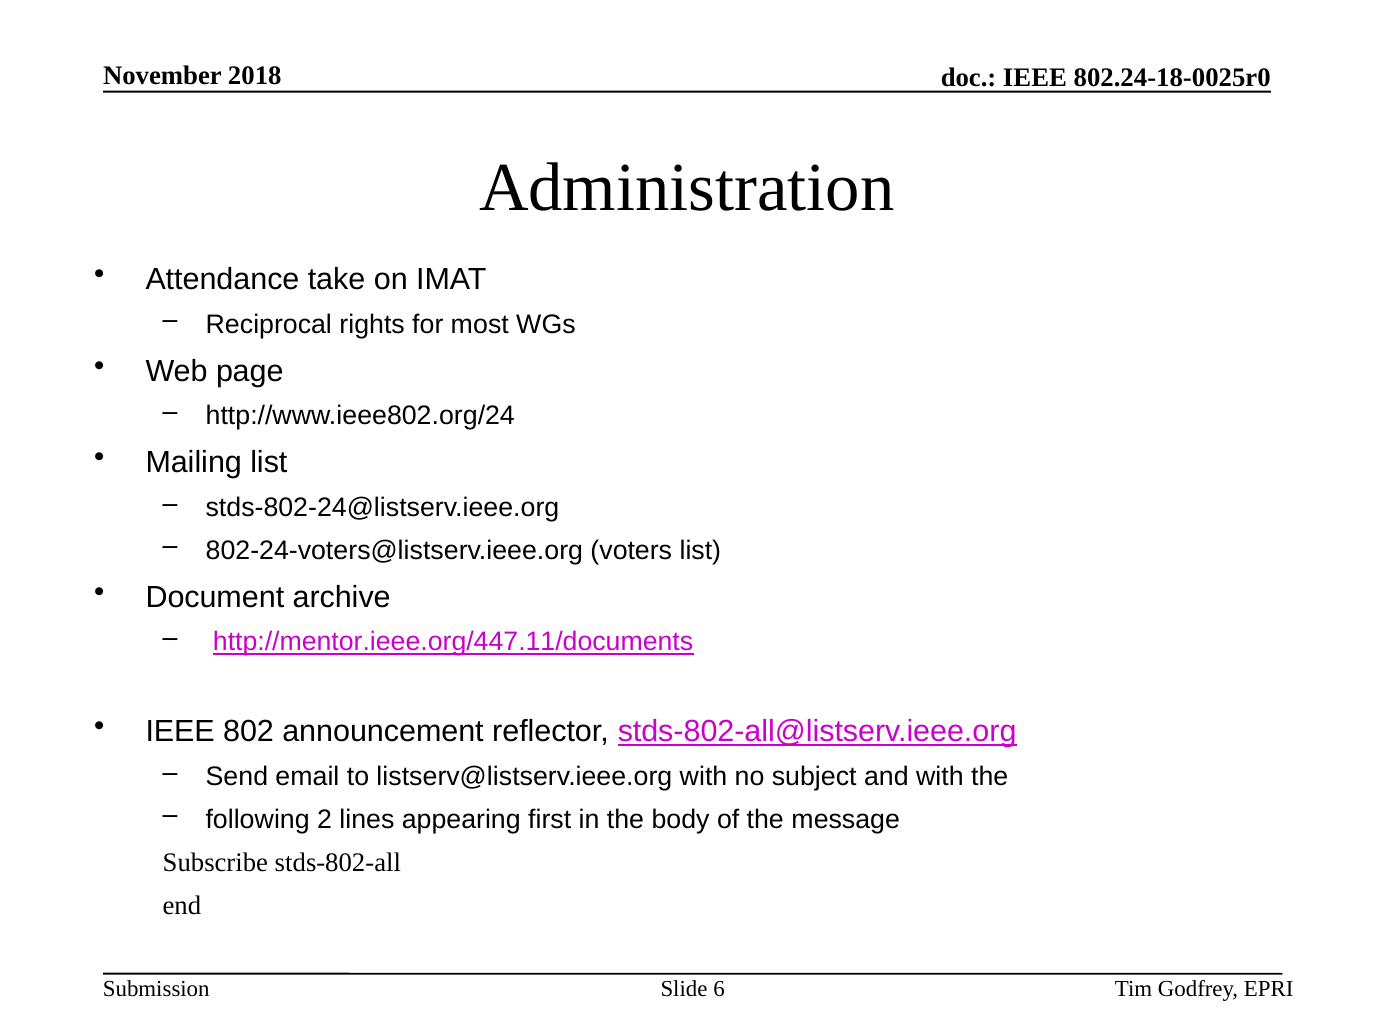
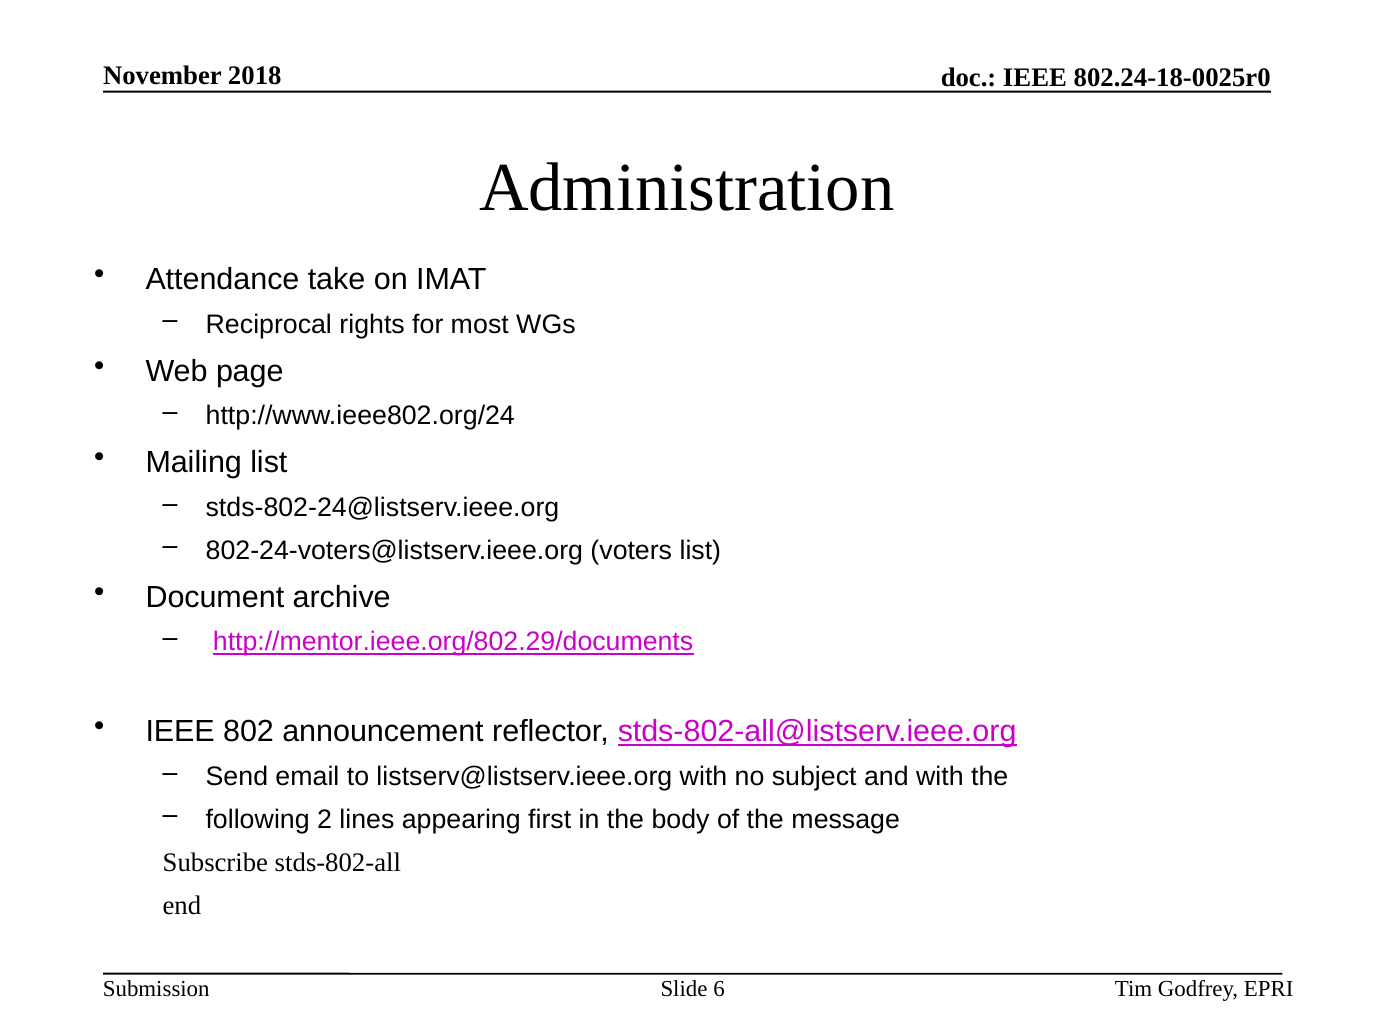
http://mentor.ieee.org/447.11/documents: http://mentor.ieee.org/447.11/documents -> http://mentor.ieee.org/802.29/documents
